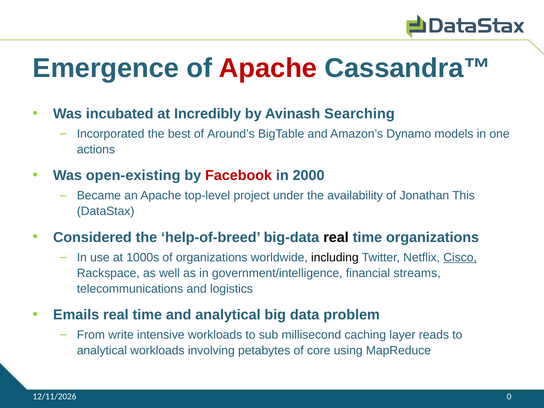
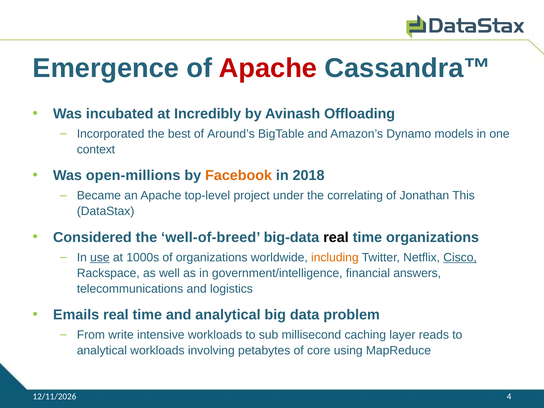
Searching: Searching -> Offloading
actions: actions -> context
open-existing: open-existing -> open-millions
Facebook colour: red -> orange
2000: 2000 -> 2018
availability: availability -> correlating
help-of-breed: help-of-breed -> well-of-breed
use underline: none -> present
including colour: black -> orange
streams: streams -> answers
0: 0 -> 4
